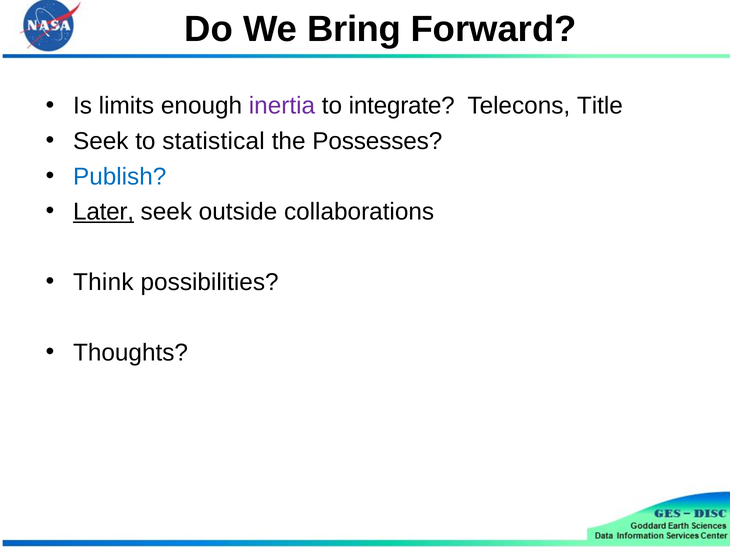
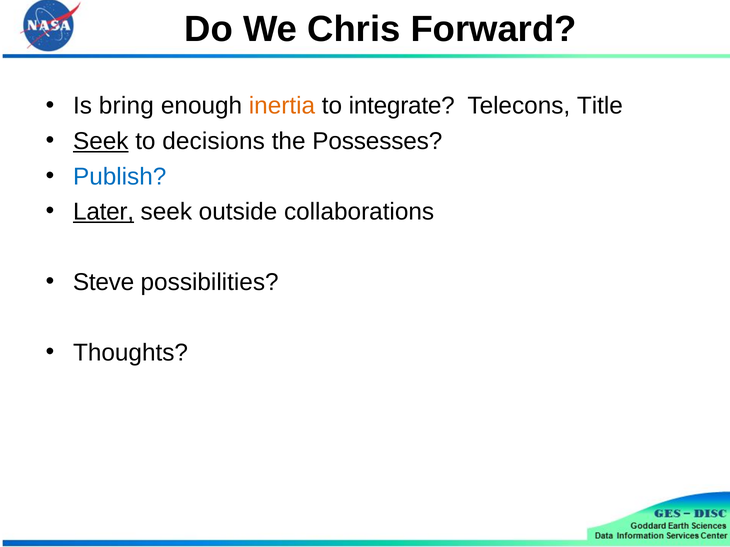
Bring: Bring -> Chris
limits: limits -> bring
inertia colour: purple -> orange
Seek at (101, 141) underline: none -> present
statistical: statistical -> decisions
Think: Think -> Steve
